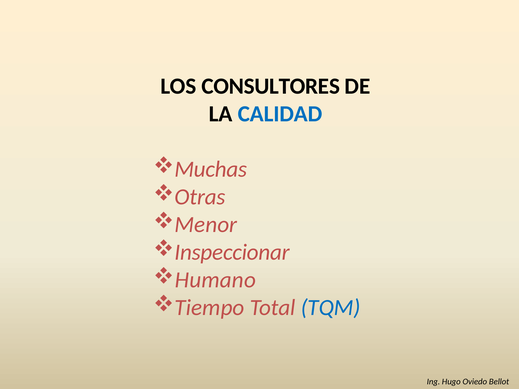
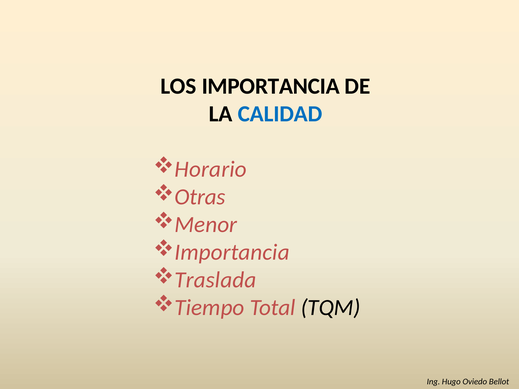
LOS CONSULTORES: CONSULTORES -> IMPORTANCIA
Muchas: Muchas -> Horario
Inspeccionar at (232, 252): Inspeccionar -> Importancia
Humano: Humano -> Traslada
TQM colour: blue -> black
